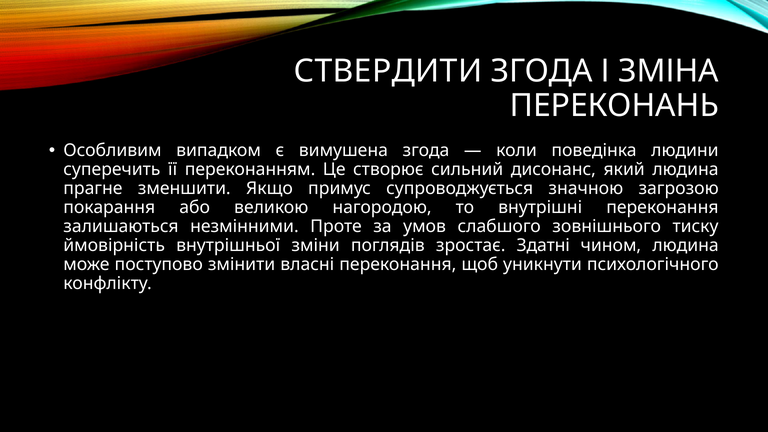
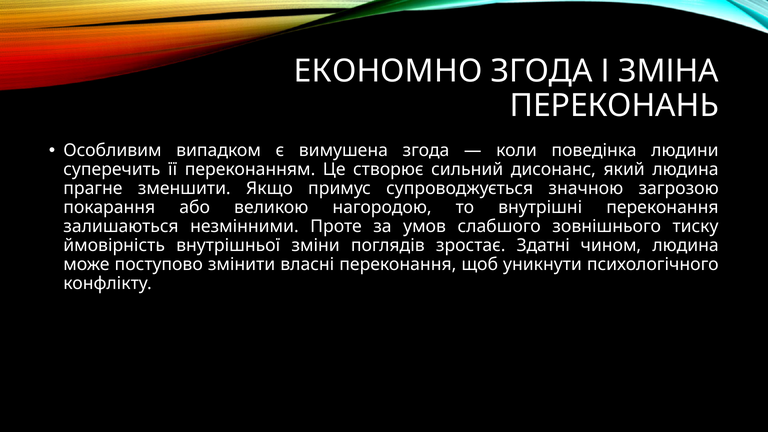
СТВЕРДИТИ: СТВЕРДИТИ -> ЕКОНОМНО
